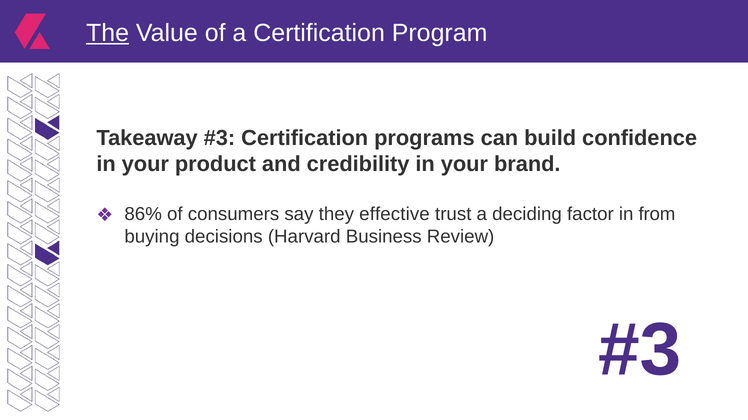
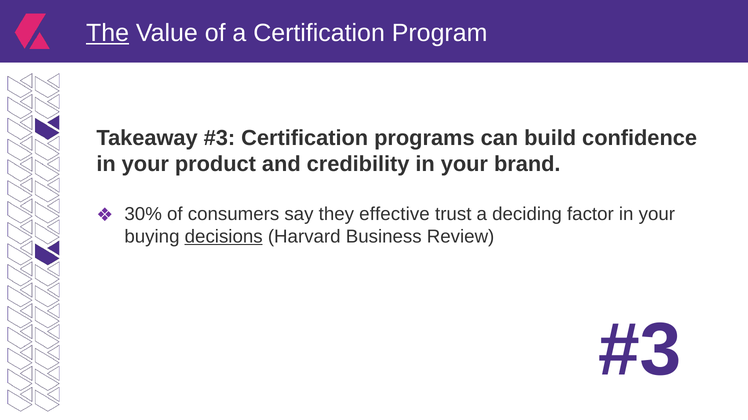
86%: 86% -> 30%
factor in from: from -> your
decisions underline: none -> present
